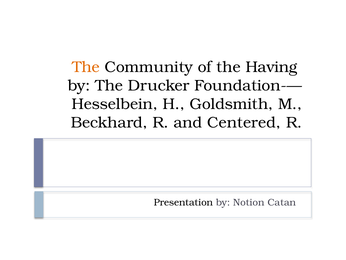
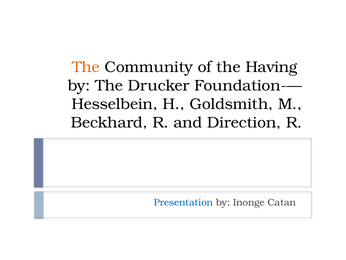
Centered: Centered -> Direction
Presentation colour: black -> blue
Notion: Notion -> Inonge
